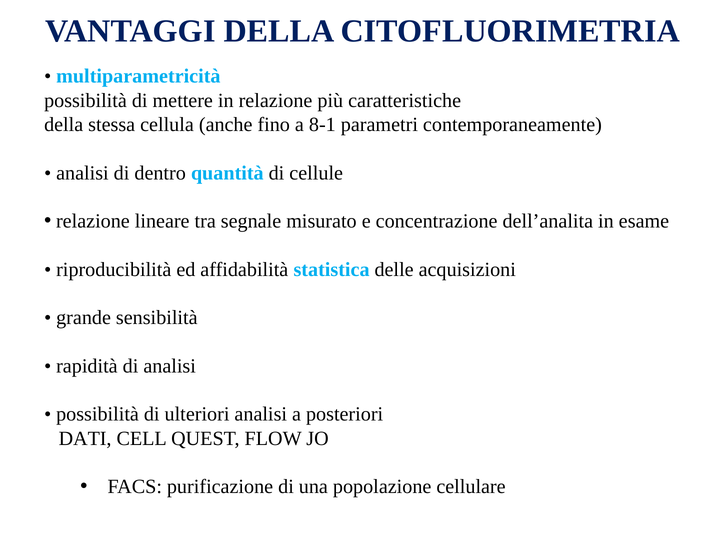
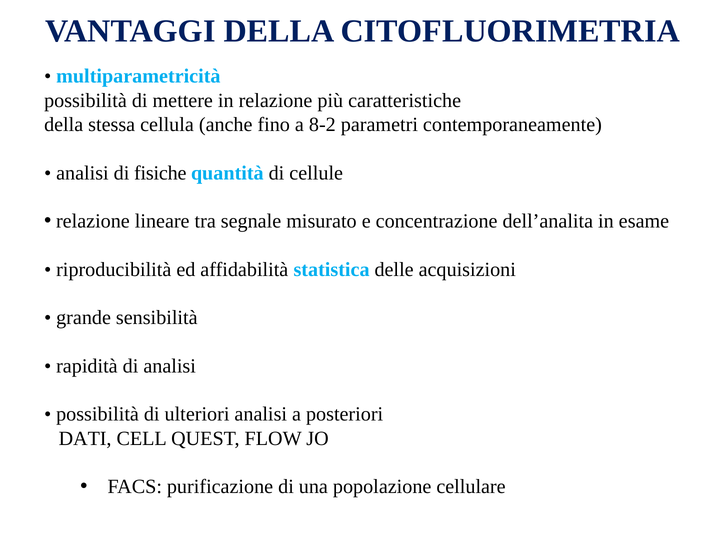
8-1: 8-1 -> 8-2
dentro: dentro -> fisiche
